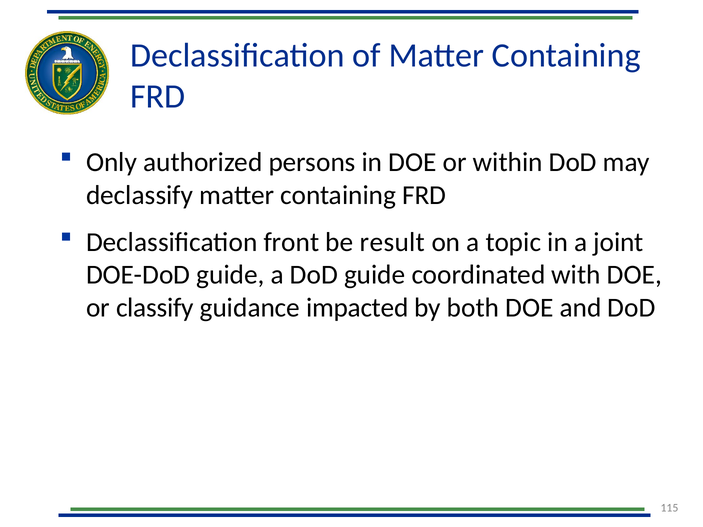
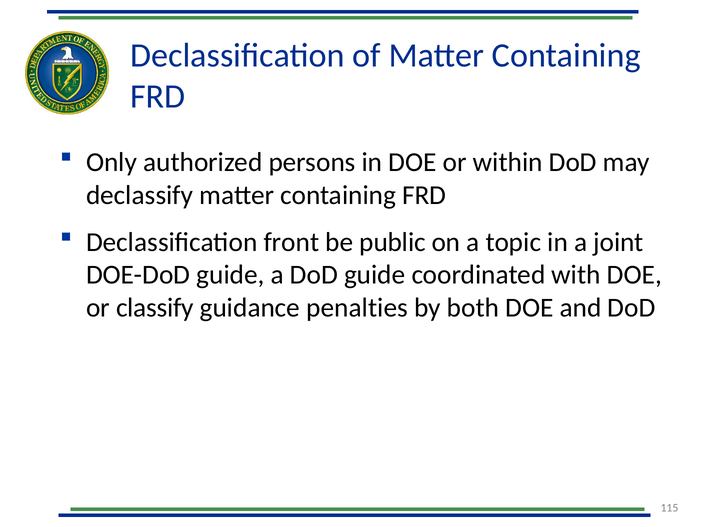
result: result -> public
impacted: impacted -> penalties
